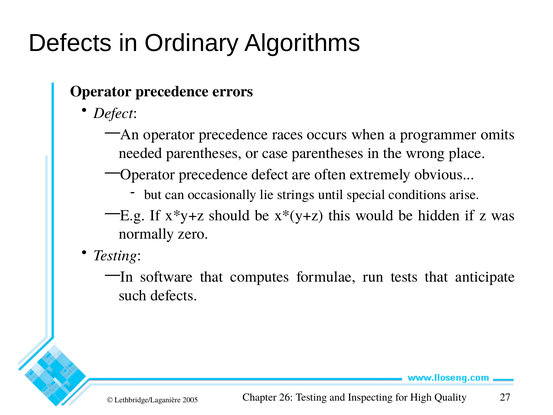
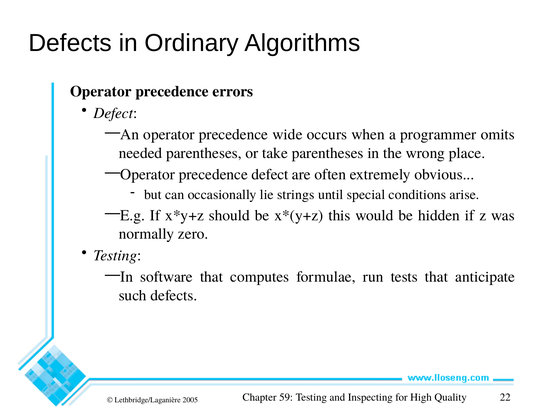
races: races -> wide
case: case -> take
26: 26 -> 59
27: 27 -> 22
